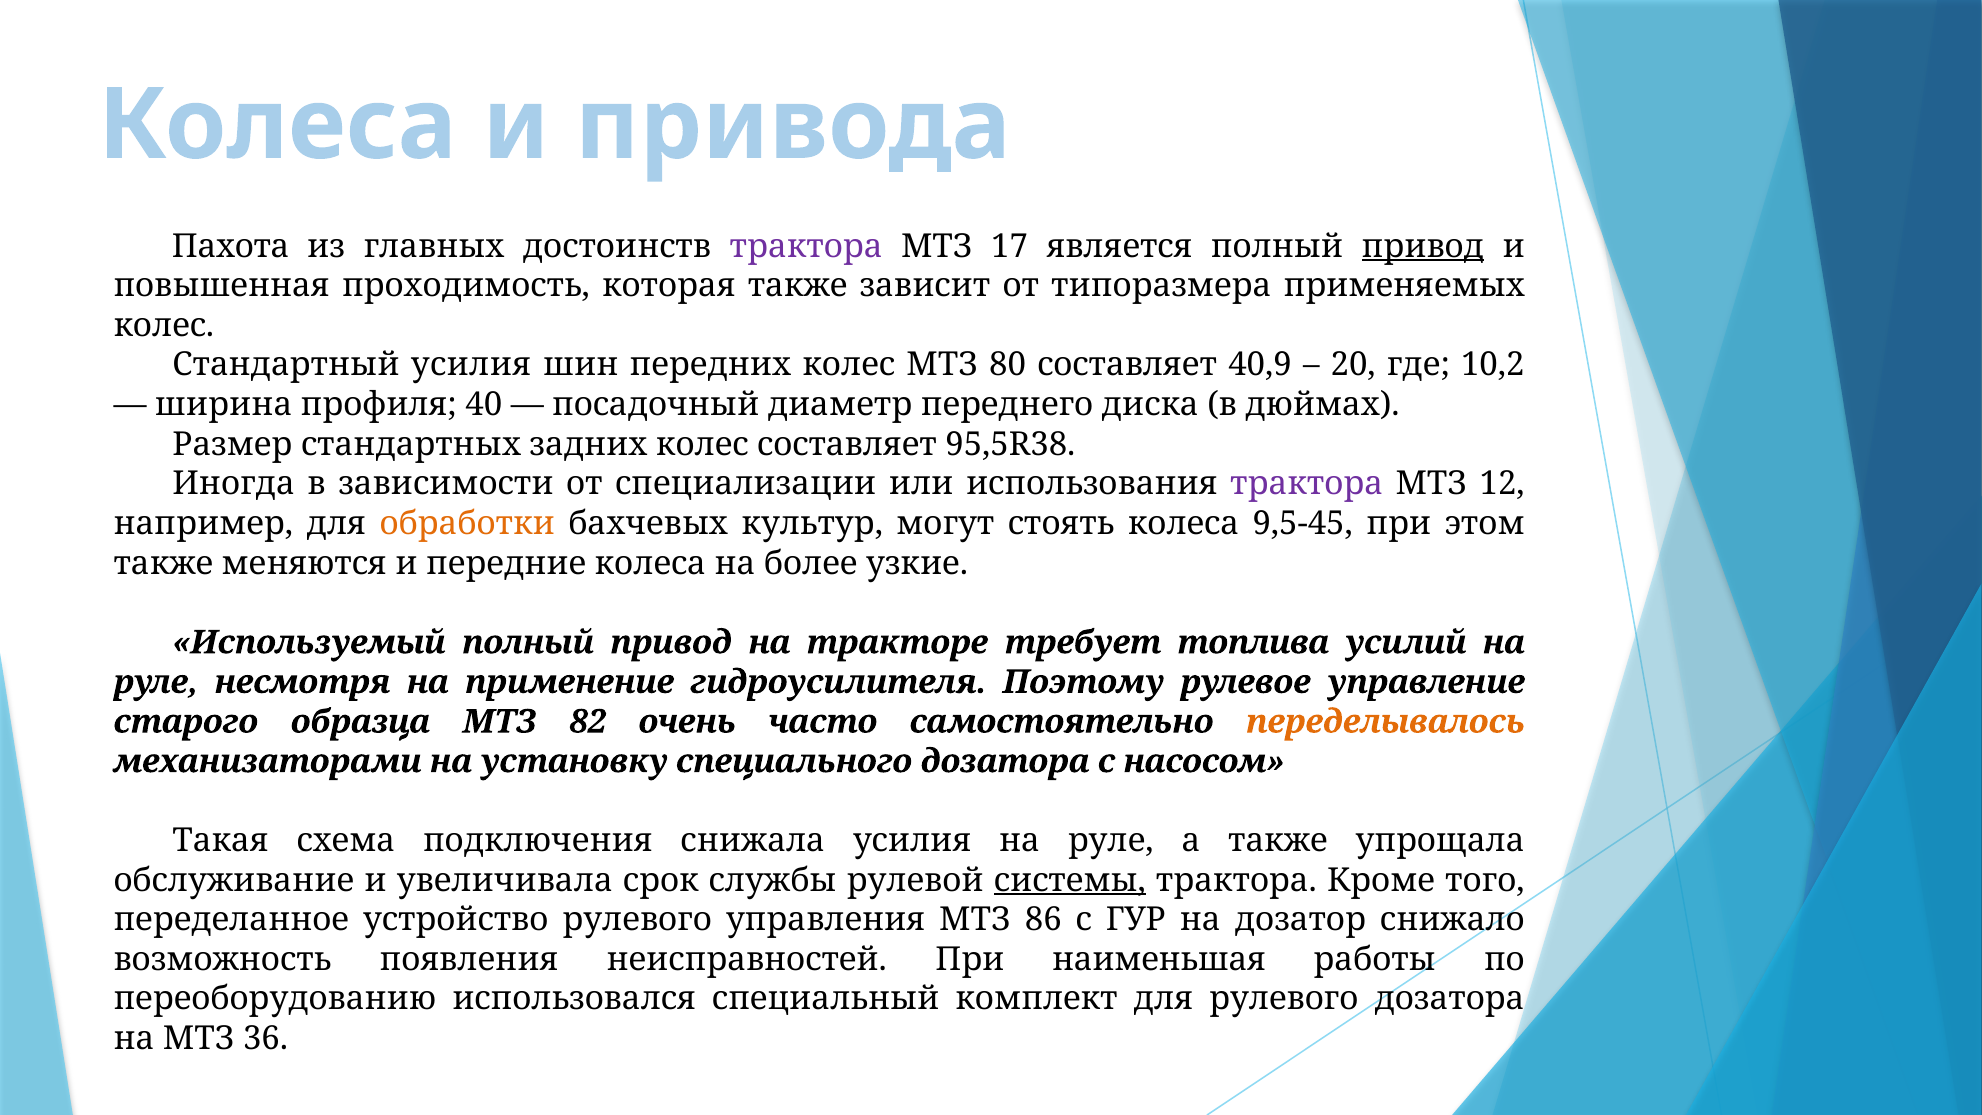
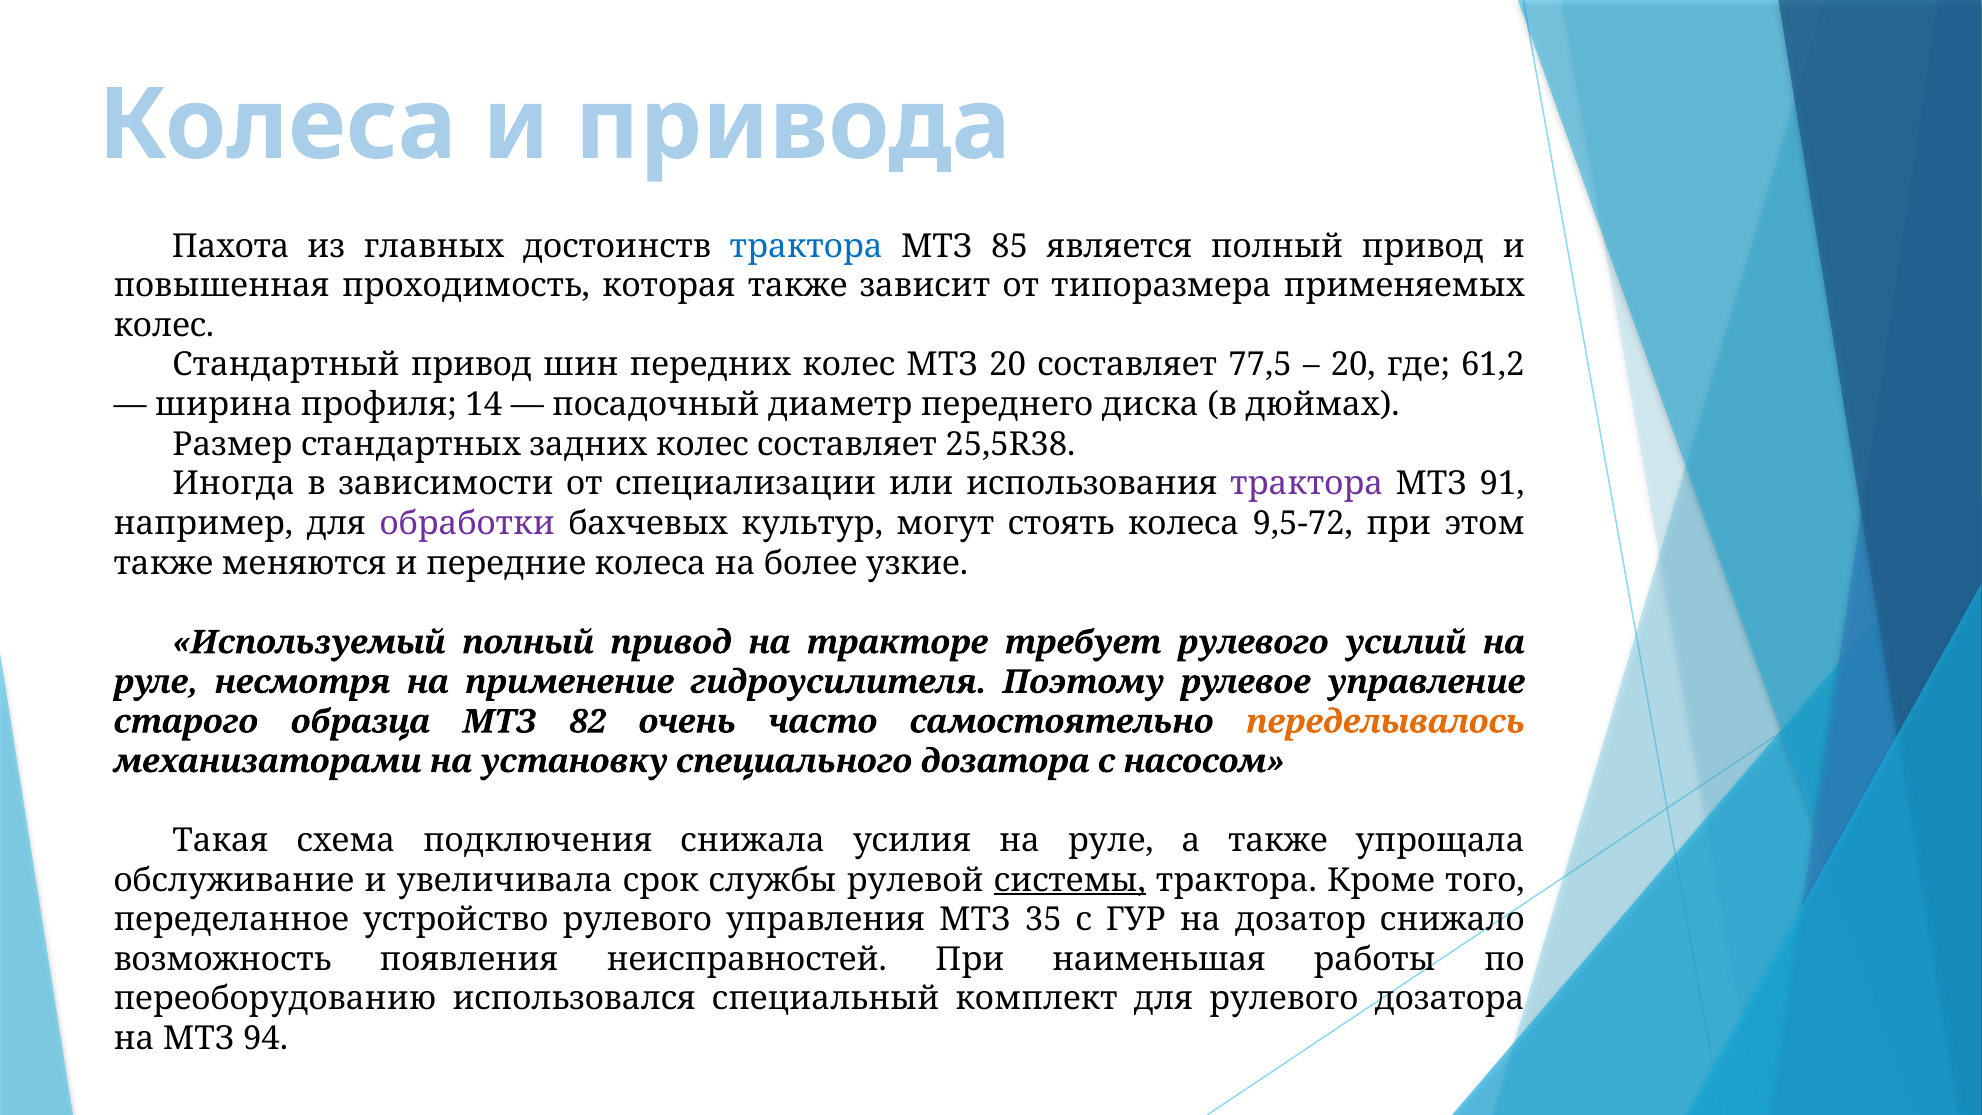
трактора at (806, 246) colour: purple -> blue
17: 17 -> 85
привод at (1423, 246) underline: present -> none
Стандартный усилия: усилия -> привод
МТЗ 80: 80 -> 20
40,9: 40,9 -> 77,5
10,2: 10,2 -> 61,2
40: 40 -> 14
95,5R38: 95,5R38 -> 25,5R38
12: 12 -> 91
обработки colour: orange -> purple
9,5-45: 9,5-45 -> 9,5-72
требует топлива: топлива -> рулевого
86: 86 -> 35
36: 36 -> 94
